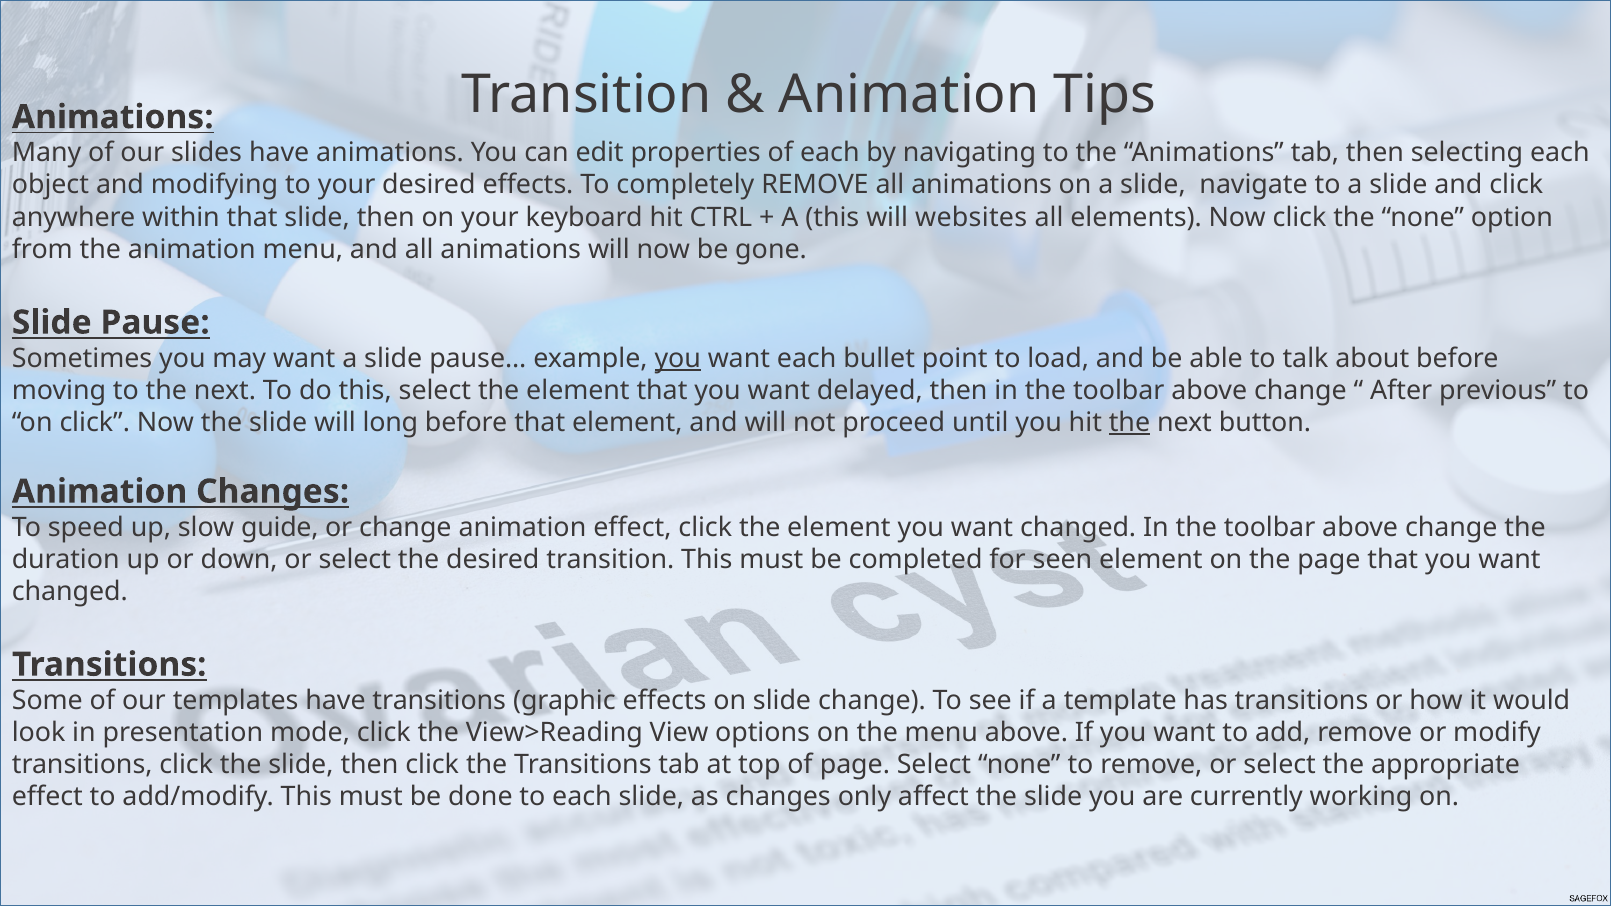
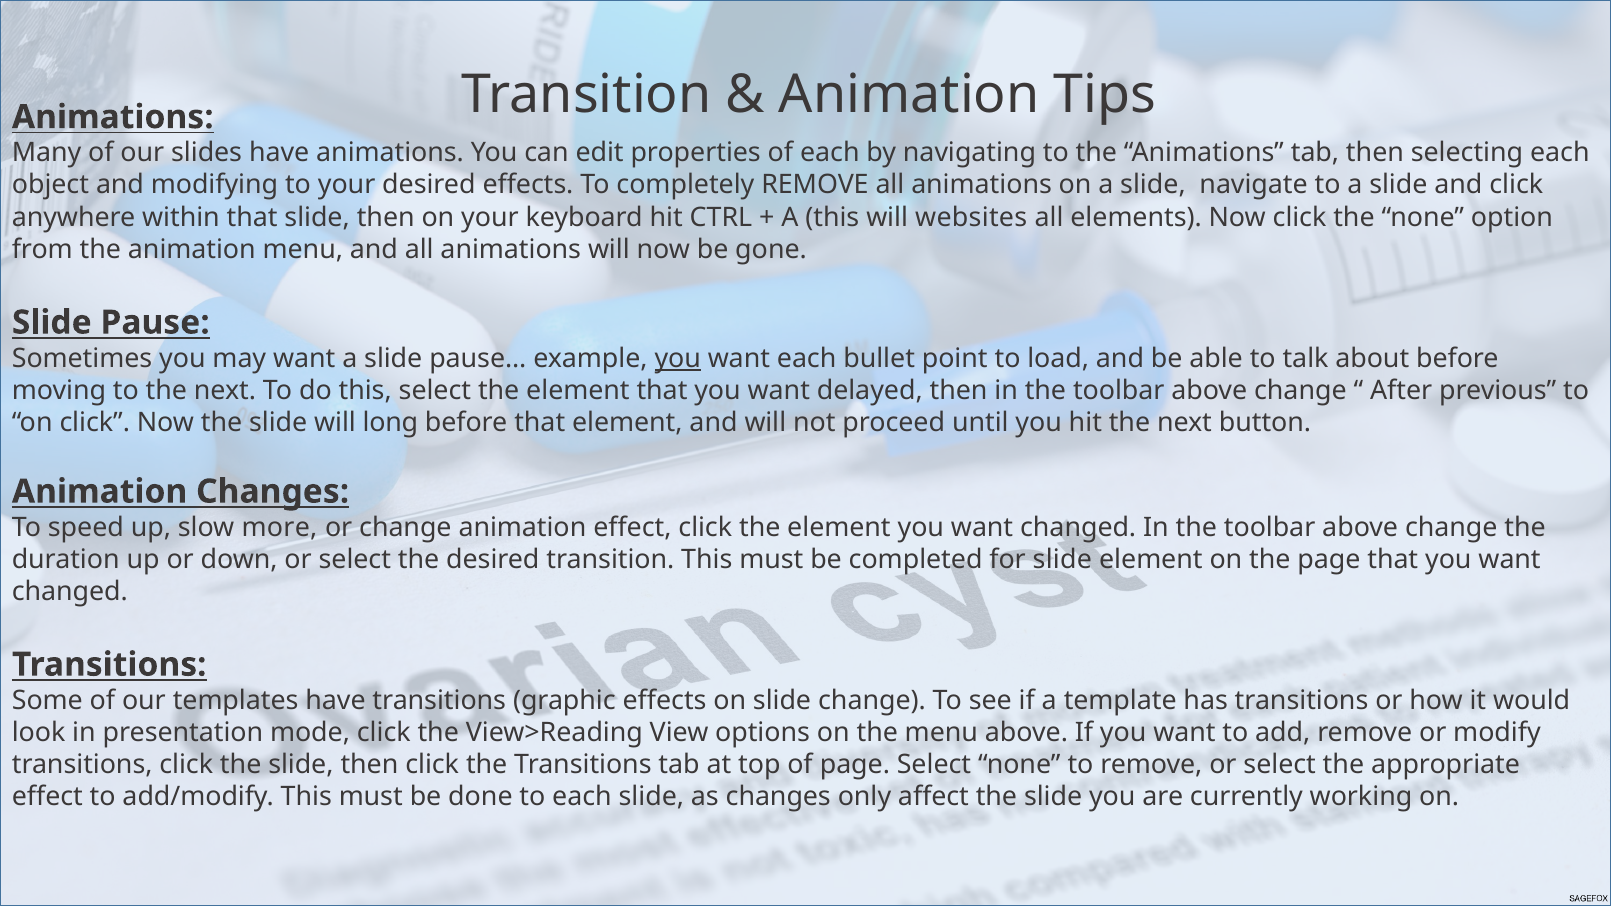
the at (1129, 423) underline: present -> none
guide: guide -> more
for seen: seen -> slide
